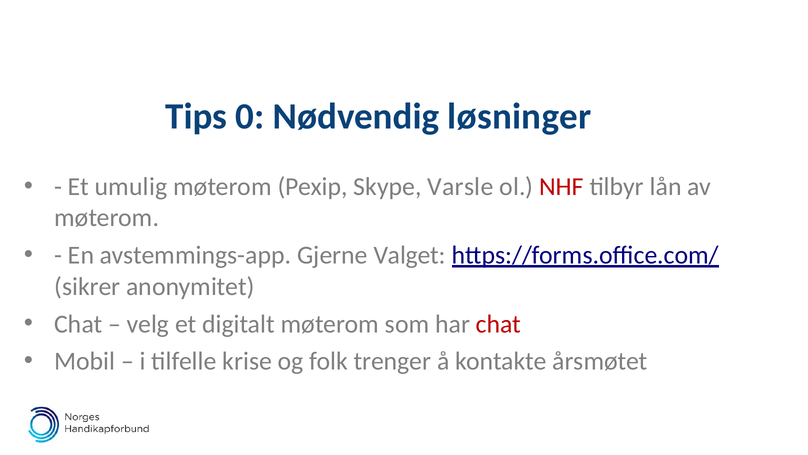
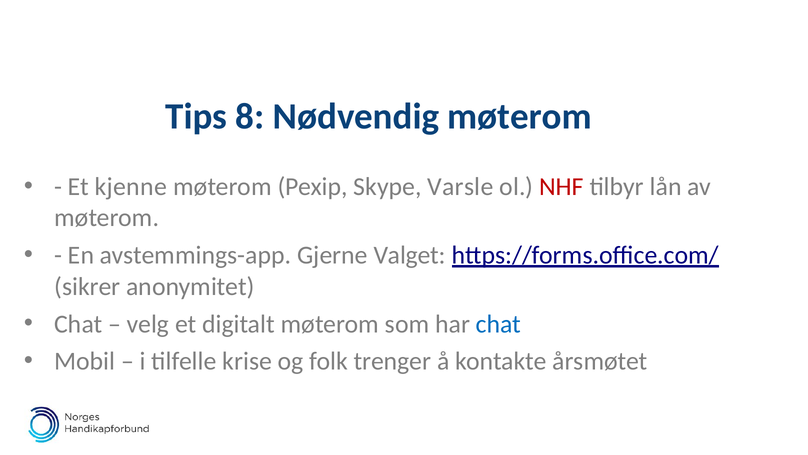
0: 0 -> 8
Nødvendig løsninger: løsninger -> møterom
umulig: umulig -> kjenne
chat at (498, 324) colour: red -> blue
